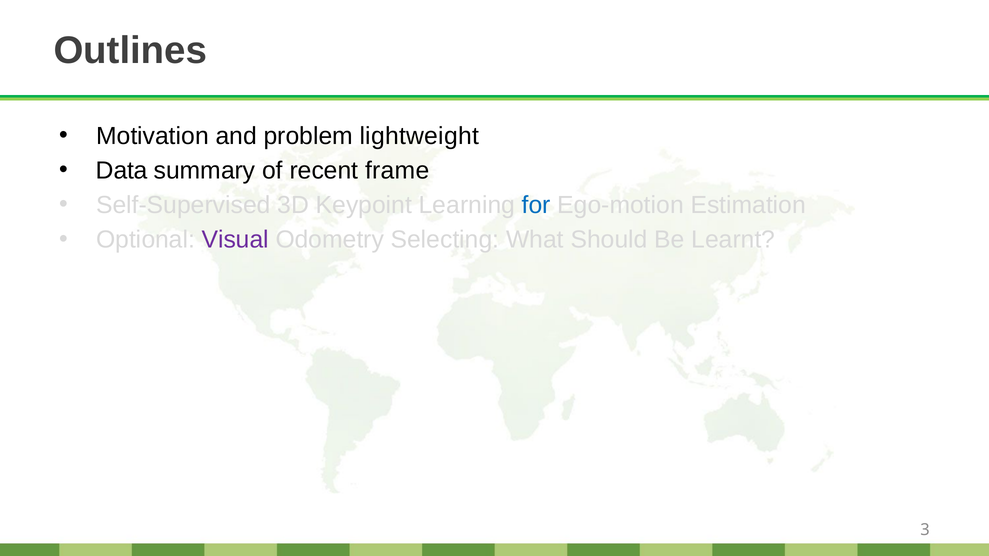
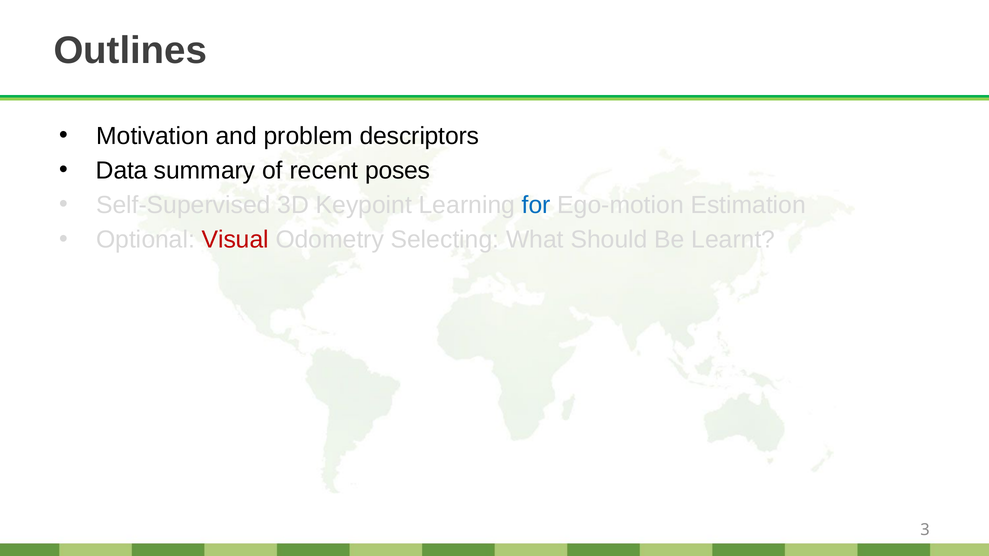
lightweight: lightweight -> descriptors
frame: frame -> poses
Visual colour: purple -> red
